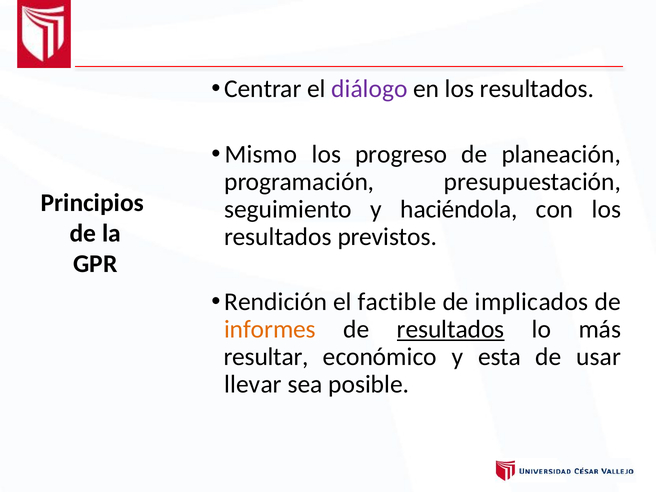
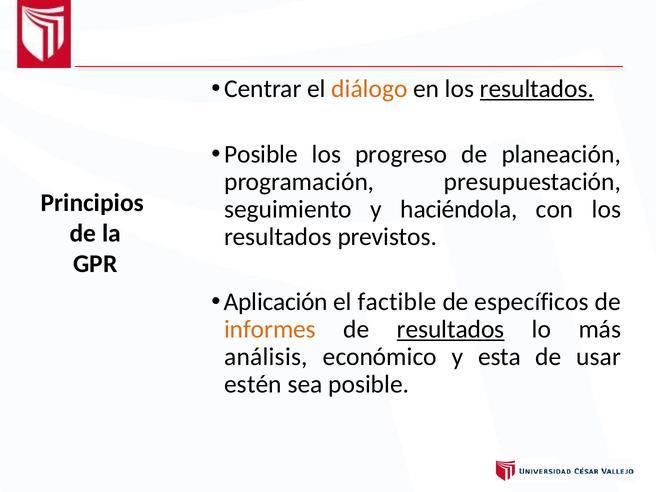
diálogo colour: purple -> orange
resultados at (537, 89) underline: none -> present
Mismo at (261, 154): Mismo -> Posible
Rendición: Rendición -> Aplicación
implicados: implicados -> específicos
resultar: resultar -> análisis
llevar: llevar -> estén
